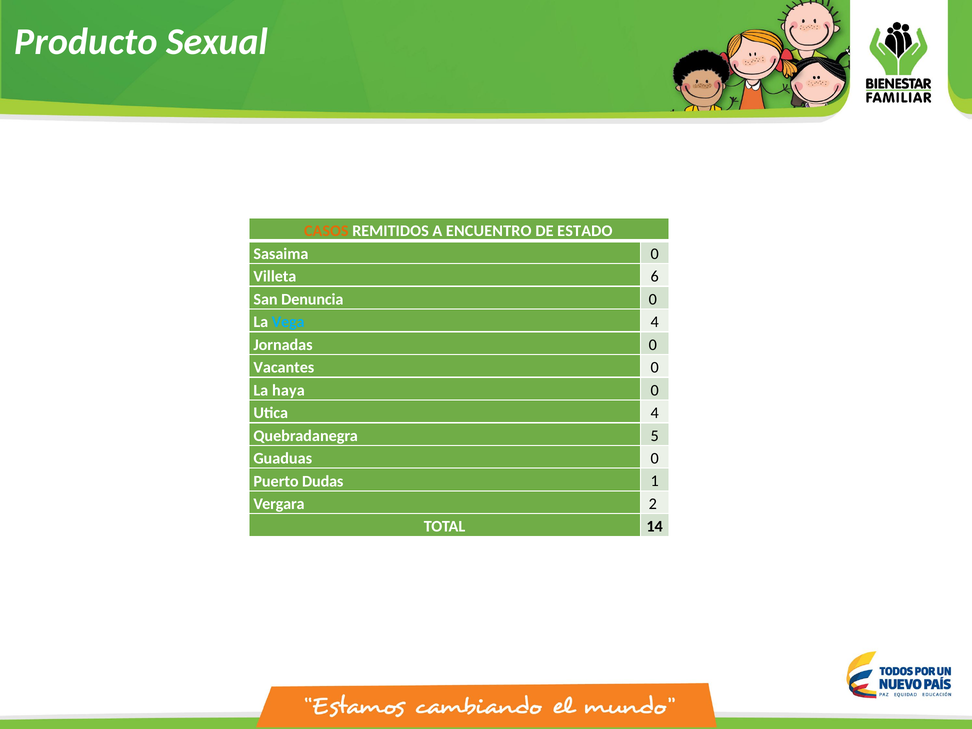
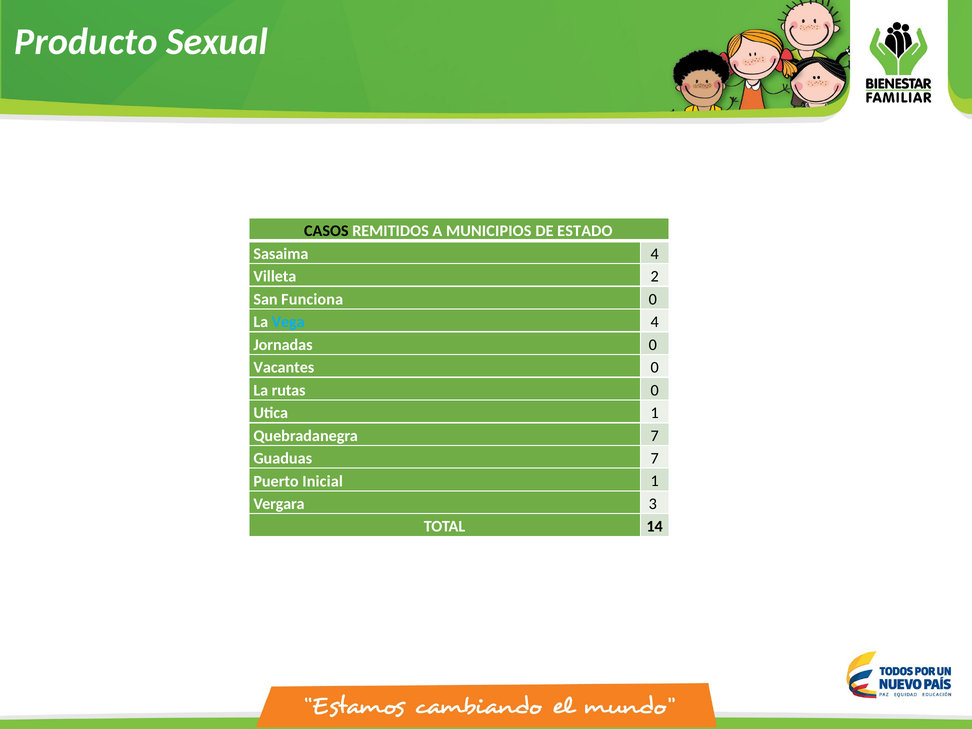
CASOS colour: orange -> black
ENCUENTRO: ENCUENTRO -> MUNICIPIOS
Sasaima 0: 0 -> 4
6: 6 -> 2
Denuncia: Denuncia -> Funciona
haya: haya -> rutas
Utica 4: 4 -> 1
Quebradanegra 5: 5 -> 7
Guaduas 0: 0 -> 7
Dudas: Dudas -> Inicial
2: 2 -> 3
